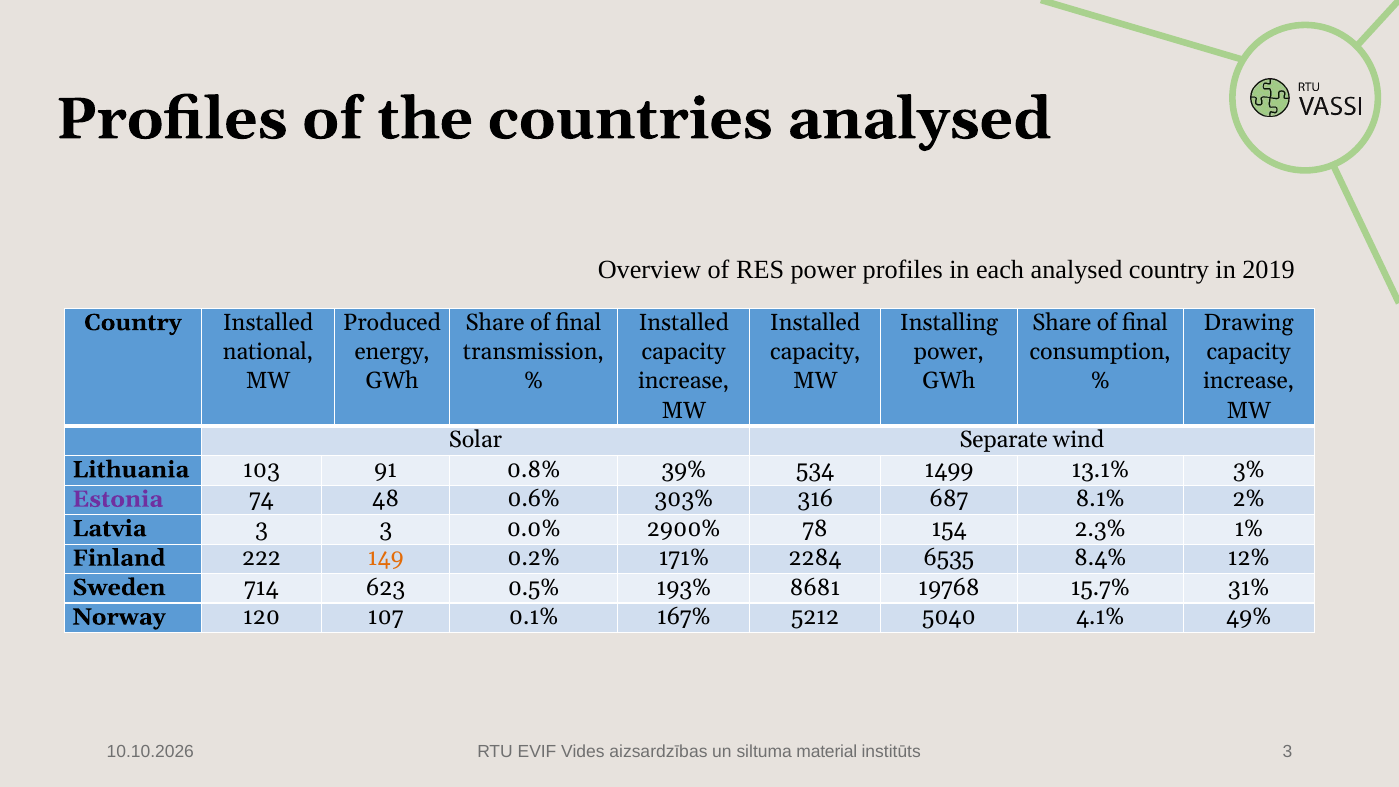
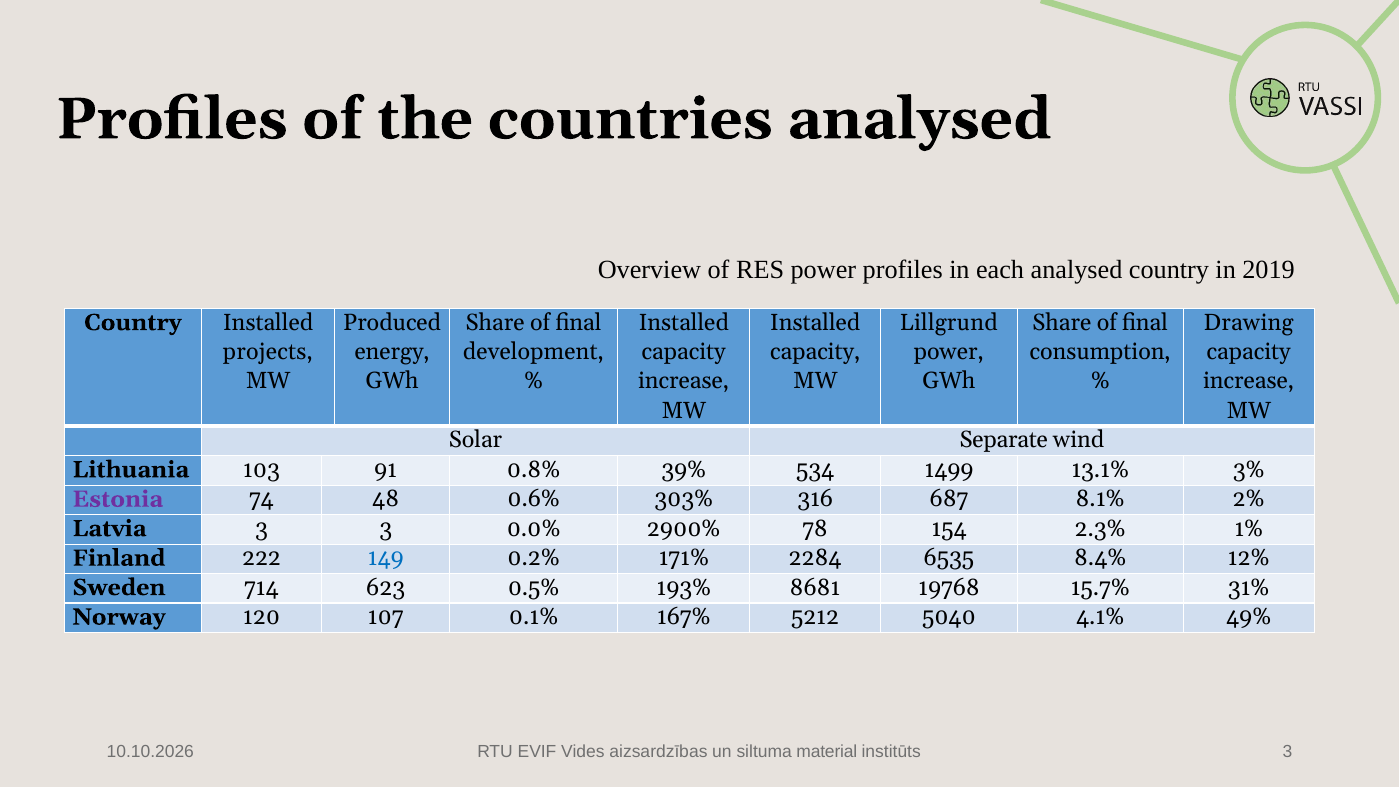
Installing: Installing -> Lillgrund
national: national -> projects
transmission: transmission -> development
149 colour: orange -> blue
